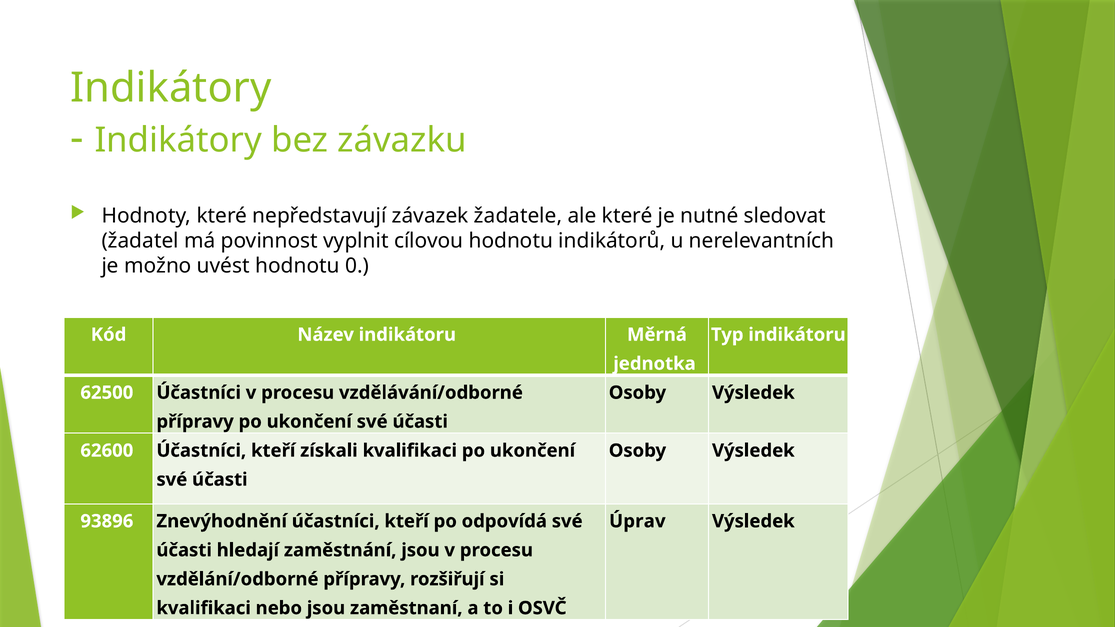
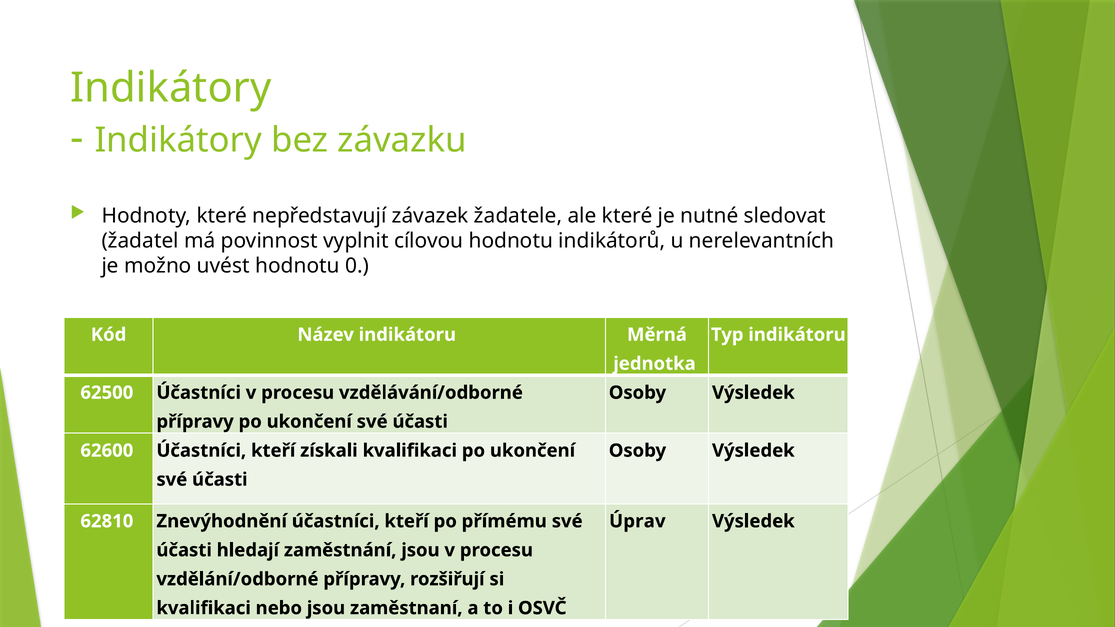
93896: 93896 -> 62810
odpovídá: odpovídá -> přímému
